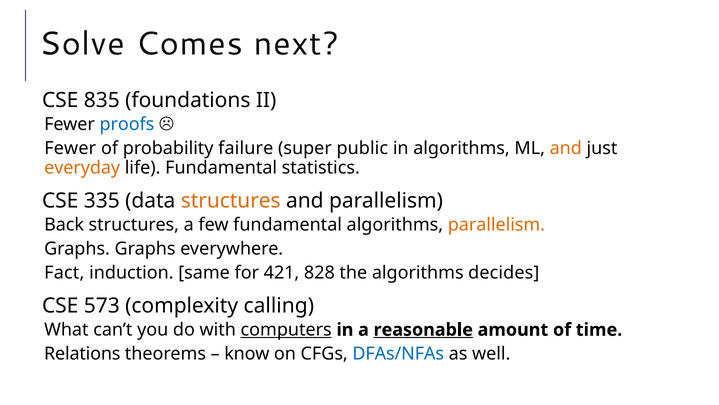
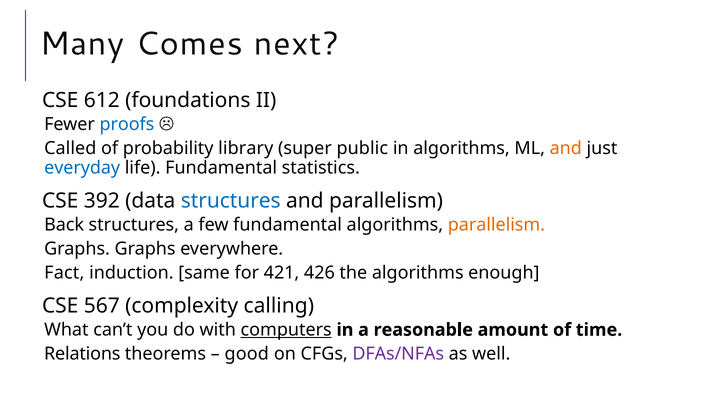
Solve: Solve -> Many
835: 835 -> 612
Fewer at (70, 148): Fewer -> Called
failure: failure -> library
everyday colour: orange -> blue
335: 335 -> 392
structures at (231, 200) colour: orange -> blue
828: 828 -> 426
decides: decides -> enough
573: 573 -> 567
reasonable underline: present -> none
know: know -> good
DFAs/NFAs colour: blue -> purple
